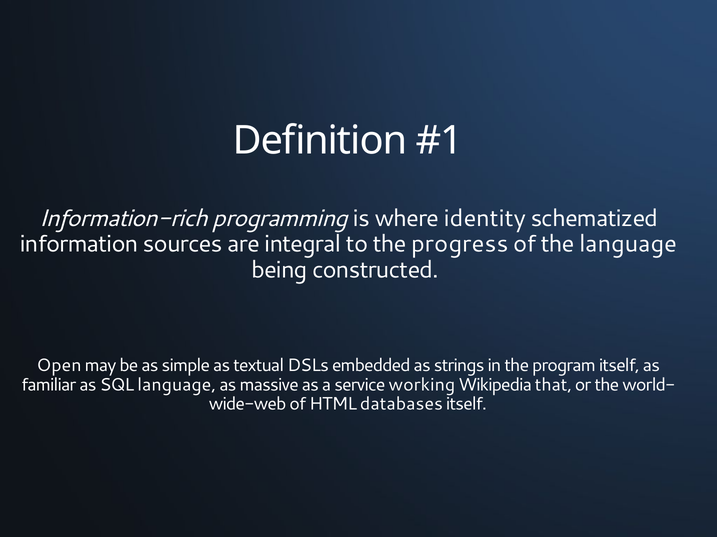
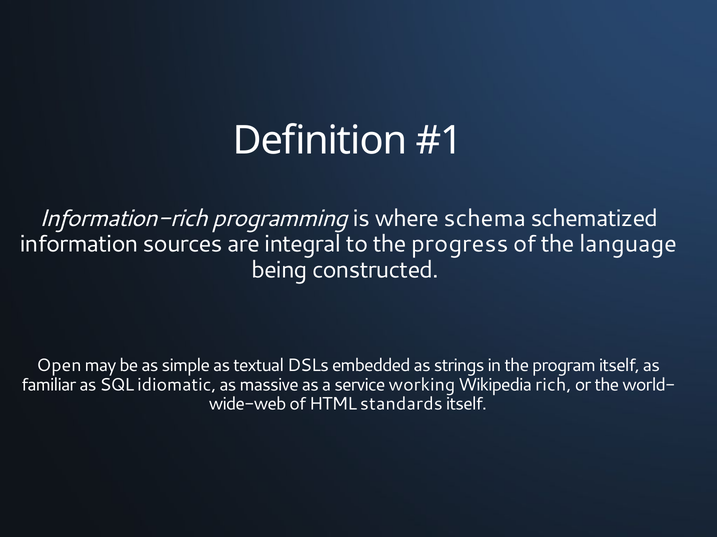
identity: identity -> schema
SQL language: language -> idiomatic
that: that -> rich
databases: databases -> standards
